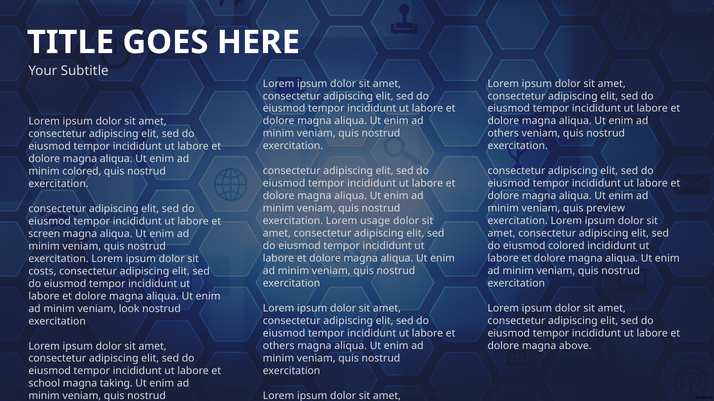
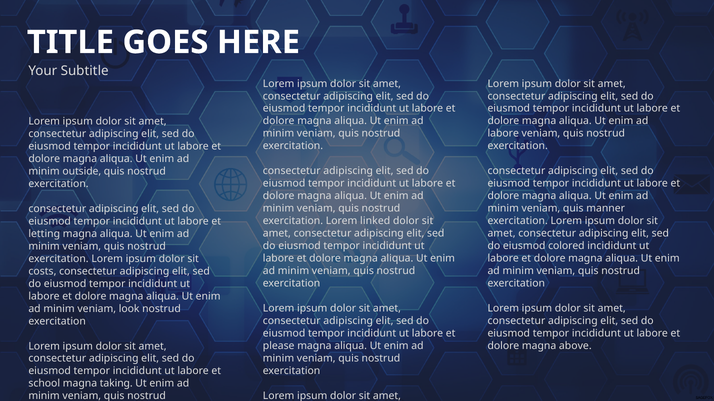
others at (503, 134): others -> labore
minim colored: colored -> outside
preview: preview -> manner
usage: usage -> linked
screen: screen -> letting
others at (279, 346): others -> please
